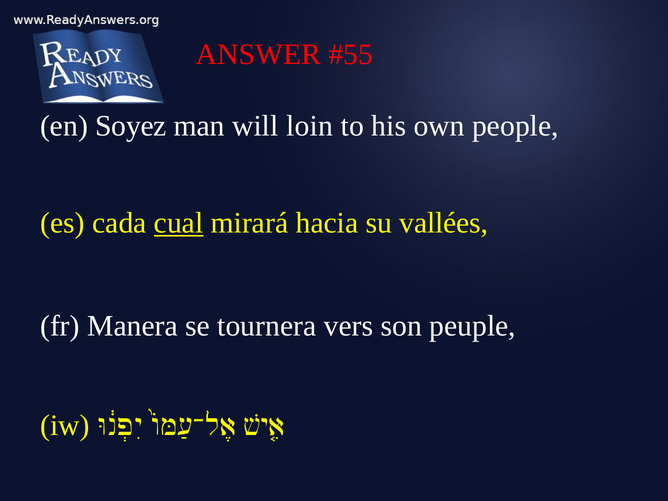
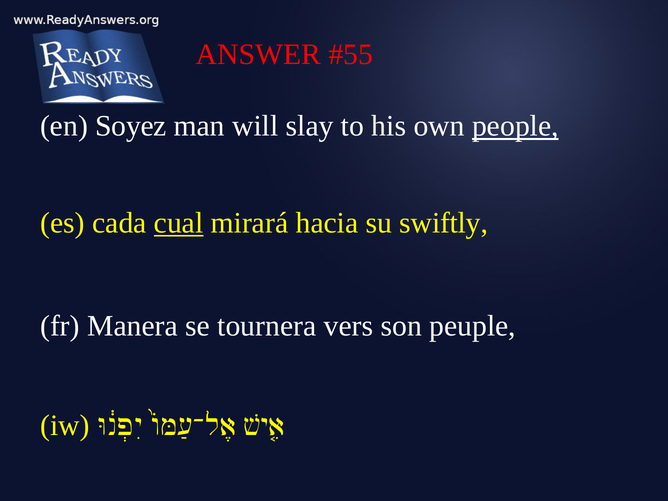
loin: loin -> slay
people underline: none -> present
vallées: vallées -> swiftly
